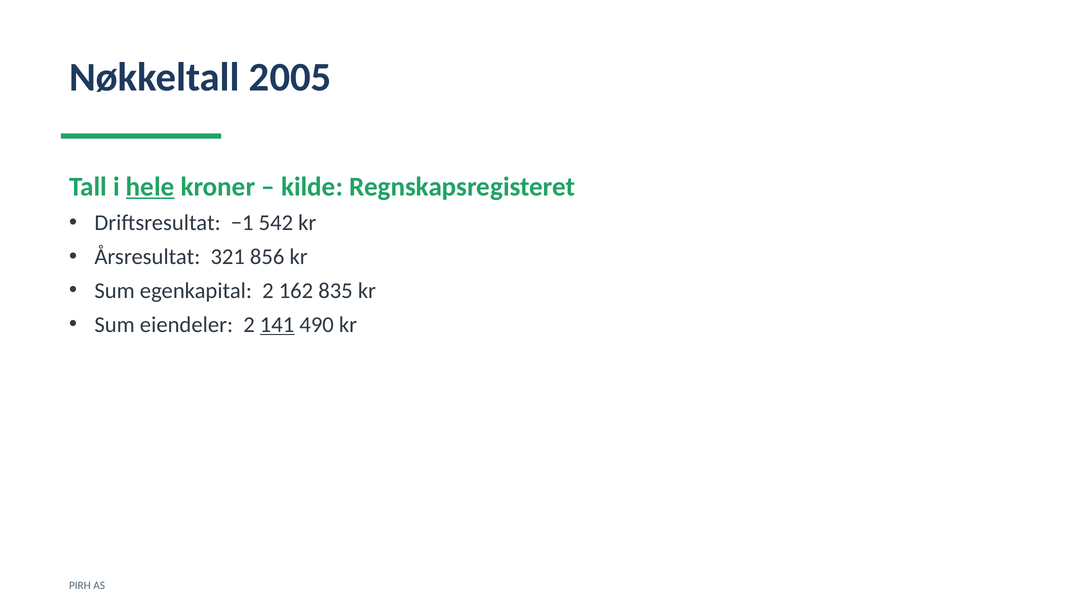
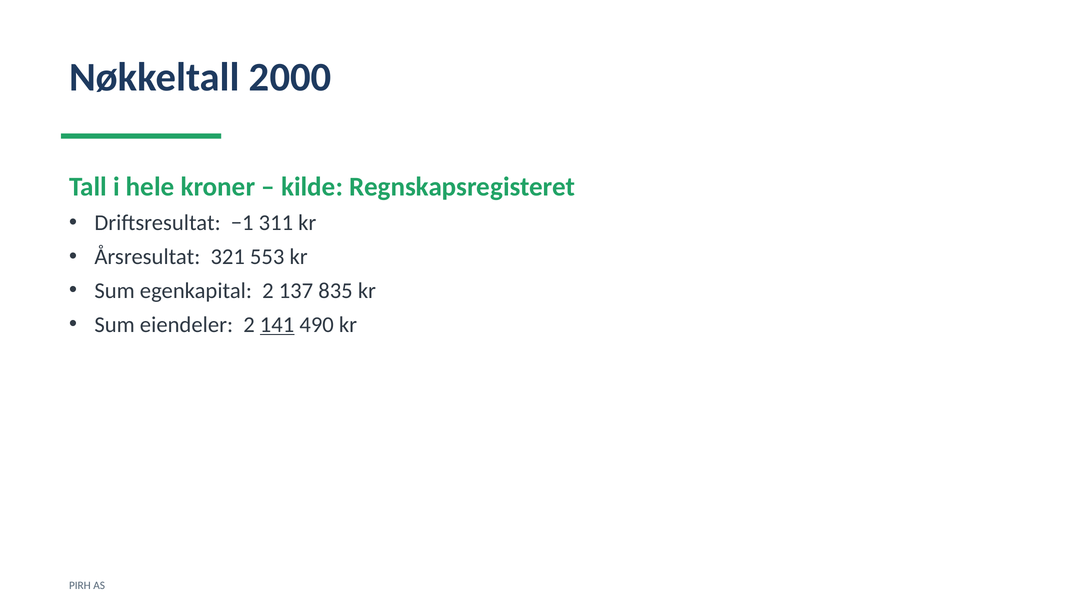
2005: 2005 -> 2000
hele underline: present -> none
542: 542 -> 311
856: 856 -> 553
162: 162 -> 137
